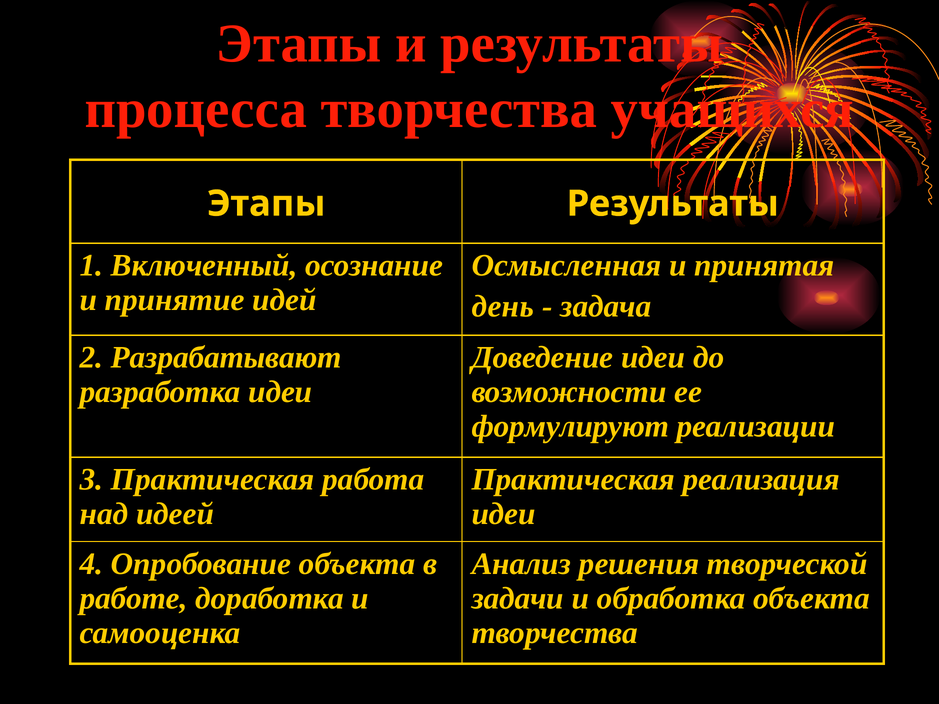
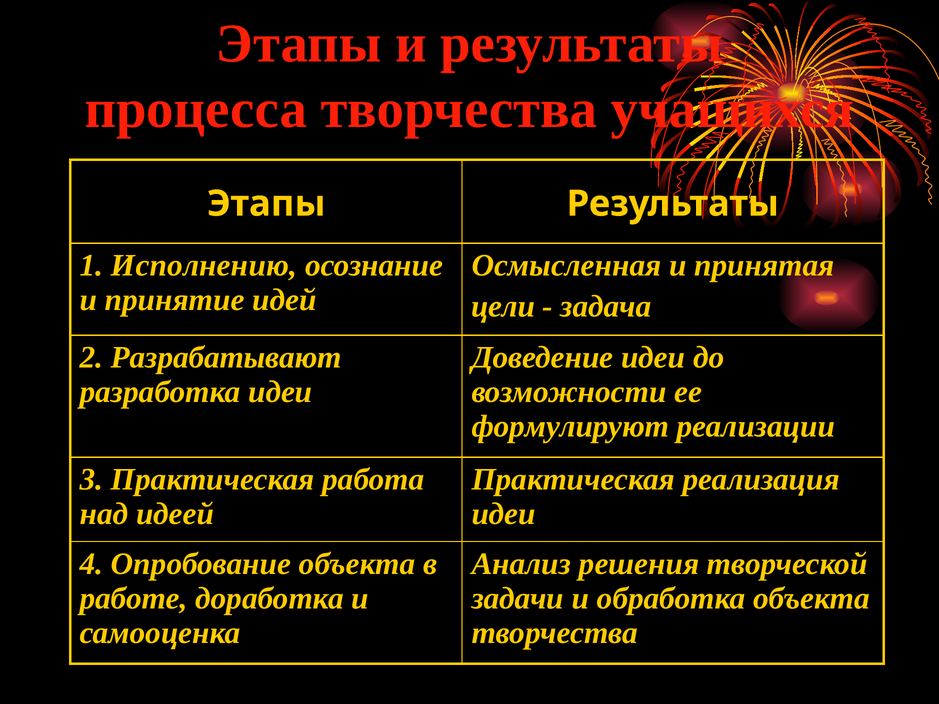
Включенный: Включенный -> Исполнению
день: день -> цели
